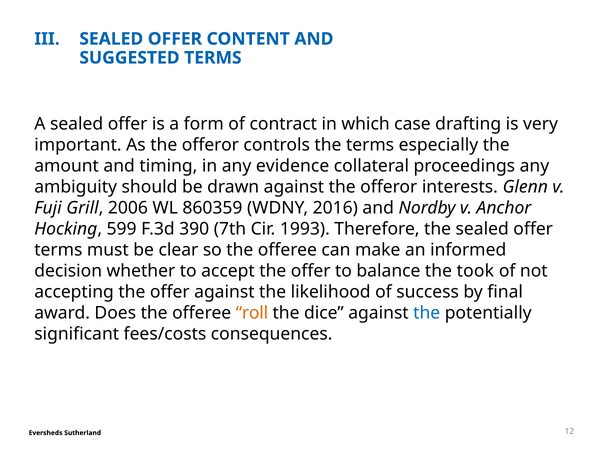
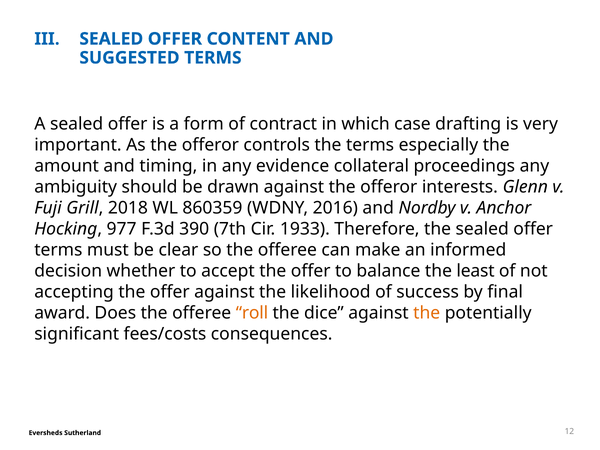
2006: 2006 -> 2018
599: 599 -> 977
1993: 1993 -> 1933
took: took -> least
the at (427, 313) colour: blue -> orange
